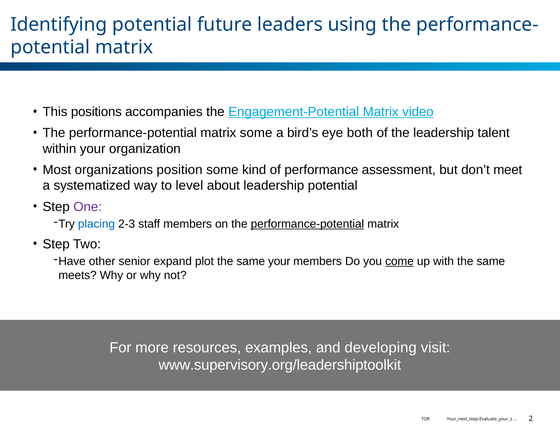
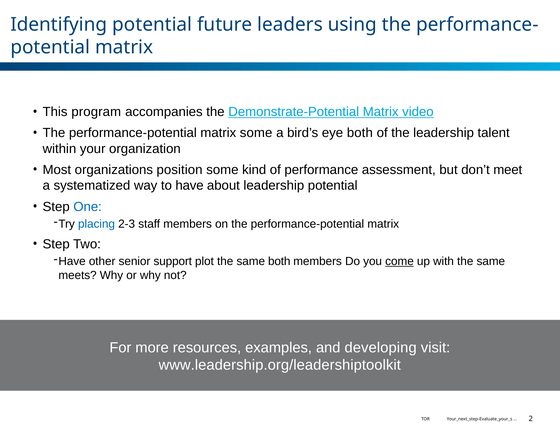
positions: positions -> program
Engagement-Potential: Engagement-Potential -> Demonstrate-Potential
to level: level -> have
One colour: purple -> blue
performance-potential at (307, 224) underline: present -> none
expand: expand -> support
same your: your -> both
www.supervisory.org/leadershiptoolkit: www.supervisory.org/leadershiptoolkit -> www.leadership.org/leadershiptoolkit
